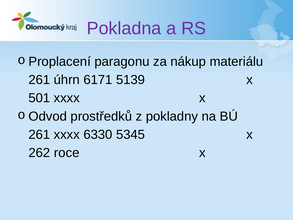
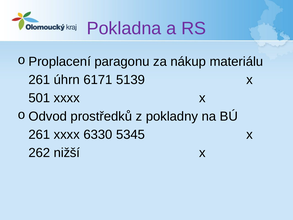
roce: roce -> nižší
